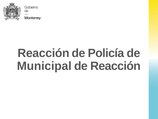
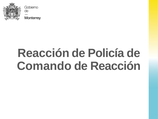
Municipal: Municipal -> Comando
